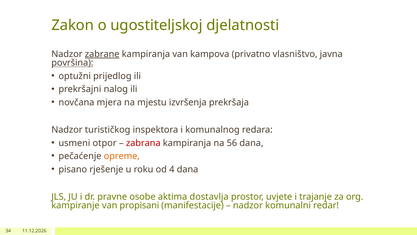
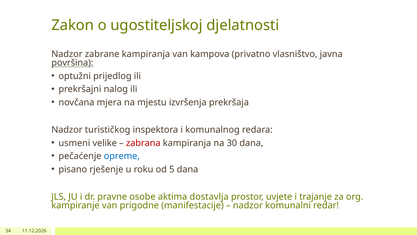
zabrane underline: present -> none
otpor: otpor -> velike
56: 56 -> 30
opreme colour: orange -> blue
4: 4 -> 5
propisani: propisani -> prigodne
